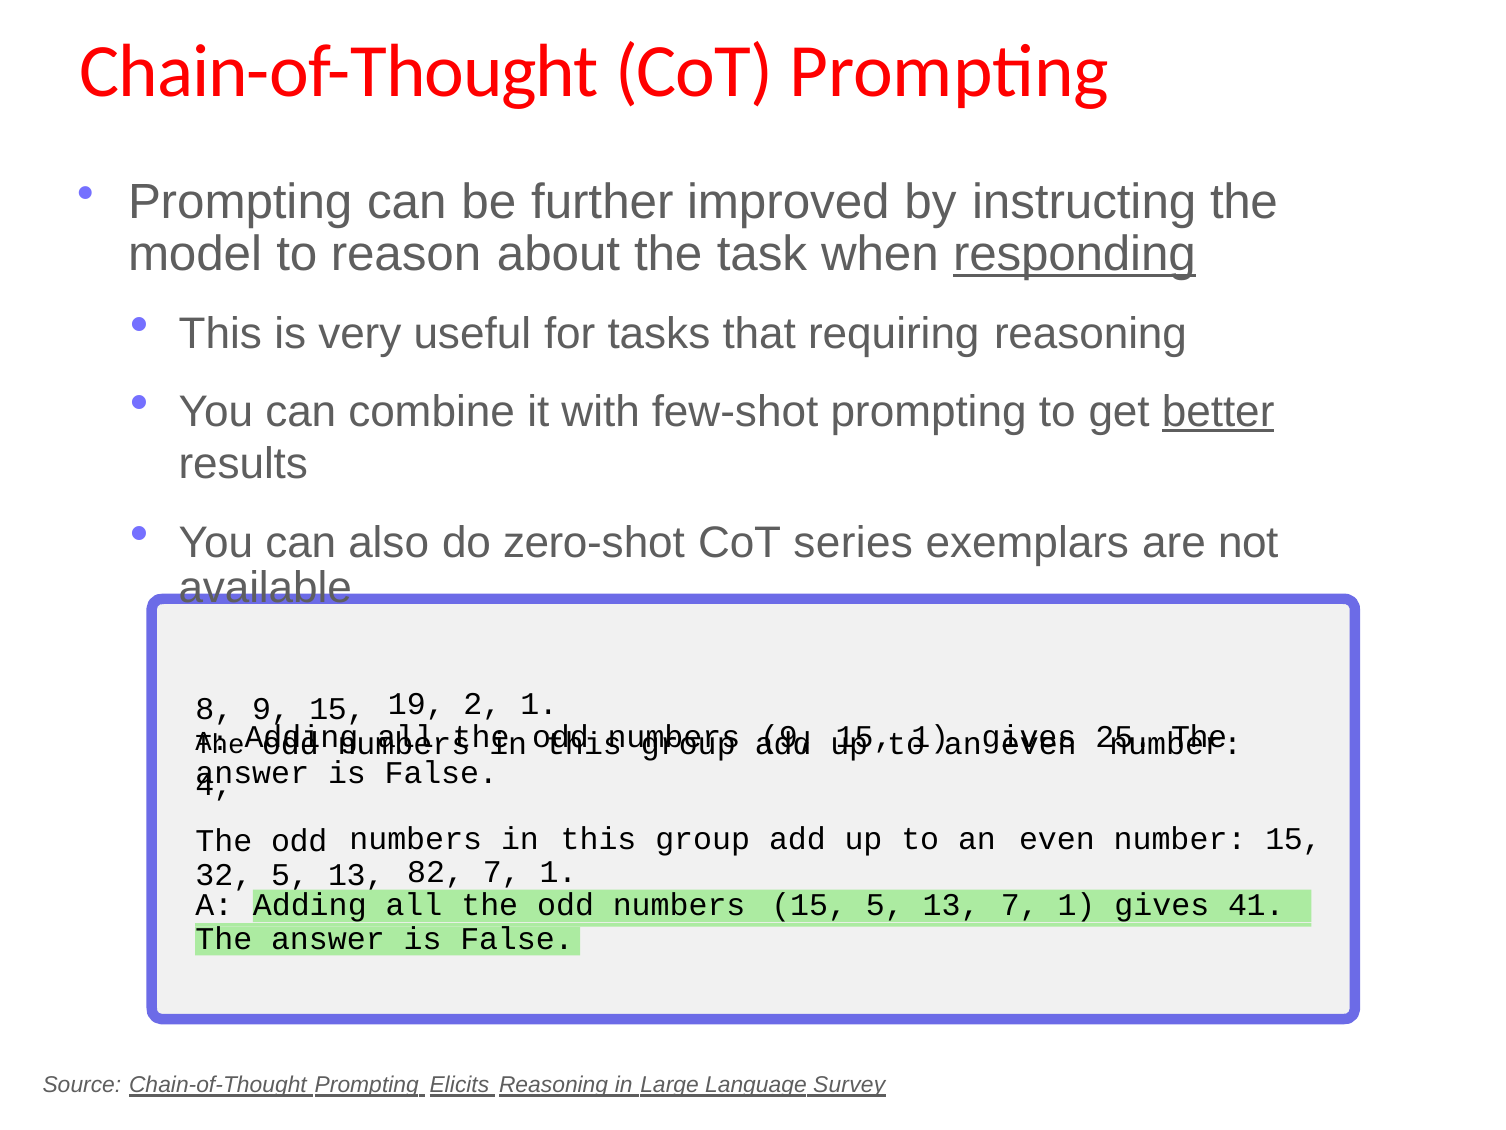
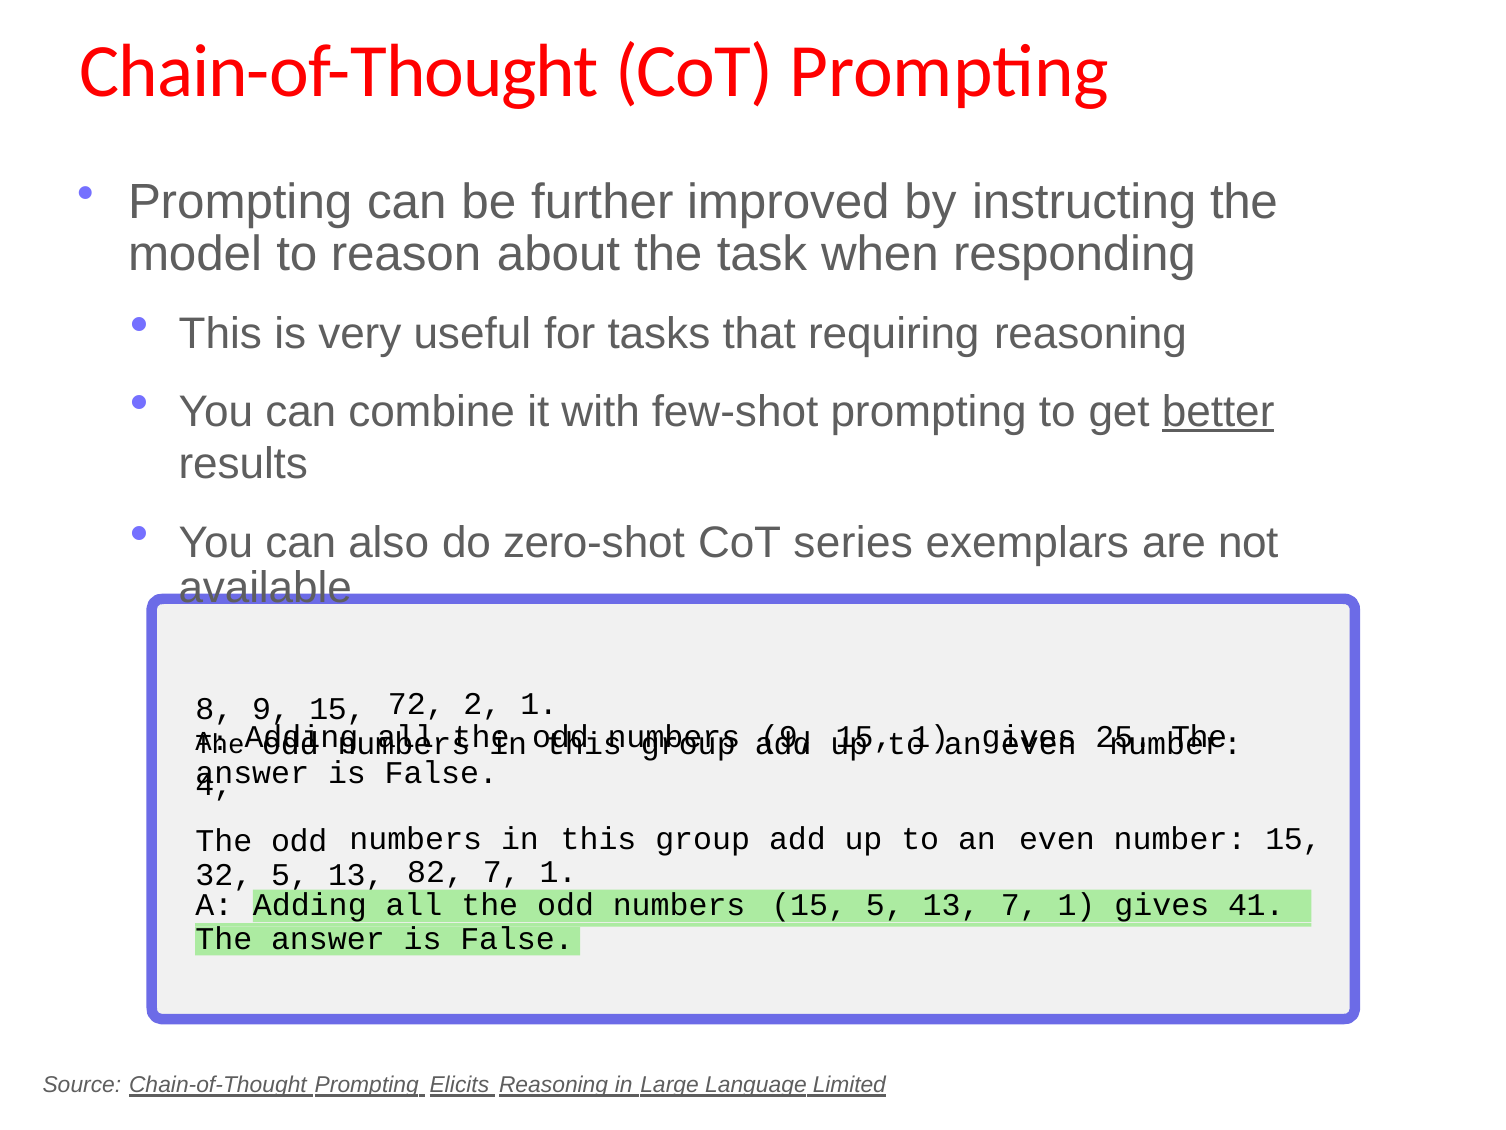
responding underline: present -> none
19: 19 -> 72
Survey: Survey -> Limited
